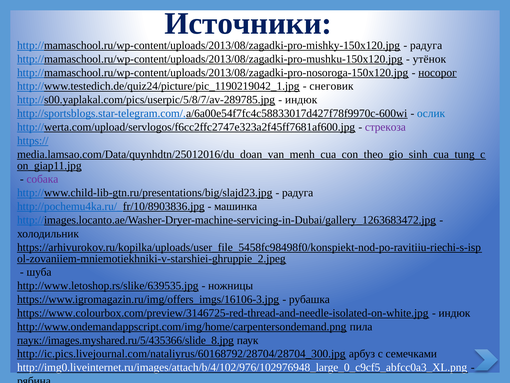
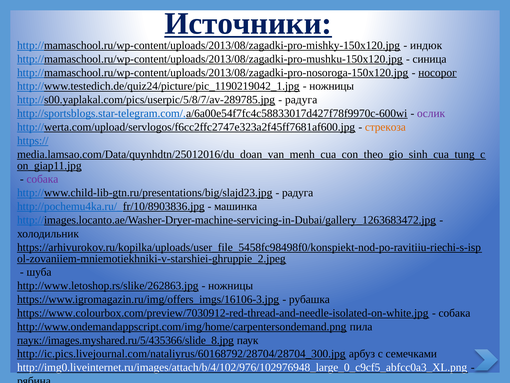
Источники underline: none -> present
радуга at (426, 45): радуга -> индюк
утёнок: утёнок -> синица
снеговик at (332, 86): снеговик -> ножницы
индюк at (301, 100): индюк -> радуга
ослик colour: blue -> purple
стрекоза colour: purple -> orange
http://www.letoshop.rs/slike/639535.jpg: http://www.letoshop.rs/slike/639535.jpg -> http://www.letoshop.rs/slike/262863.jpg
https://www.colourbox.com/preview/3146725-red-thread-and-needle-isolated-on-white.jpg: https://www.colourbox.com/preview/3146725-red-thread-and-needle-isolated-on-white.jpg -> https://www.colourbox.com/preview/7030912-red-thread-and-needle-isolated-on-white.jpg
индюк at (454, 313): индюк -> собака
